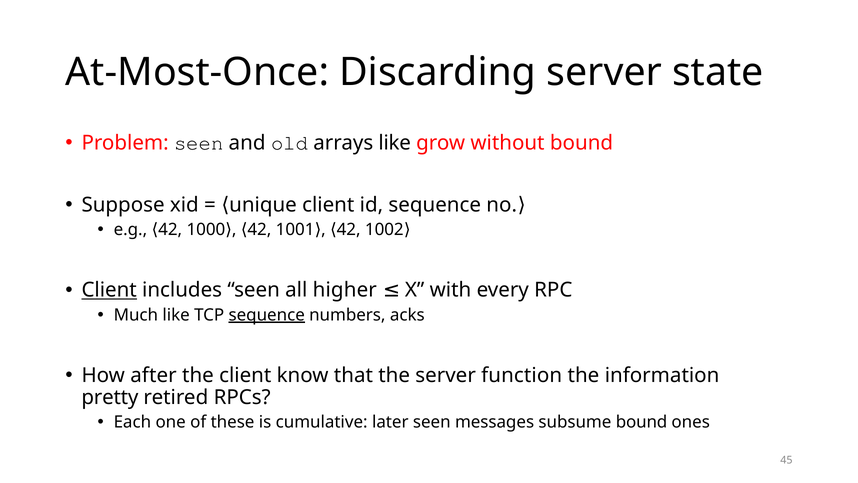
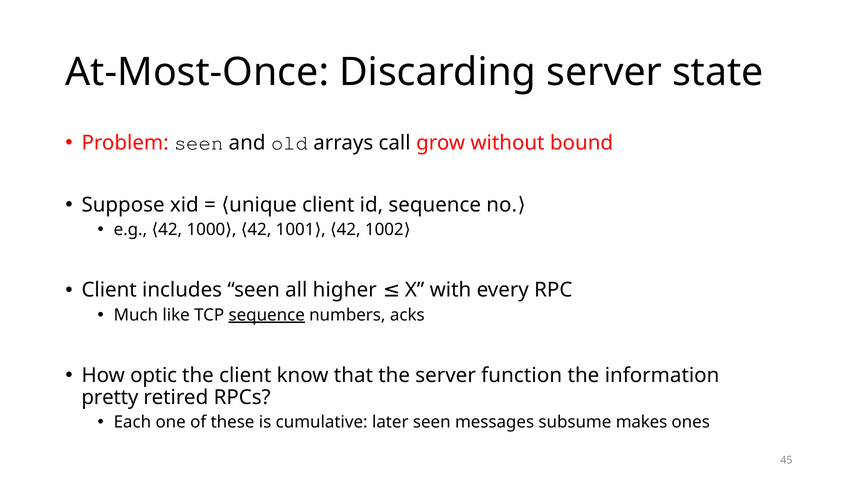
arrays like: like -> call
Client at (109, 290) underline: present -> none
after: after -> optic
subsume bound: bound -> makes
